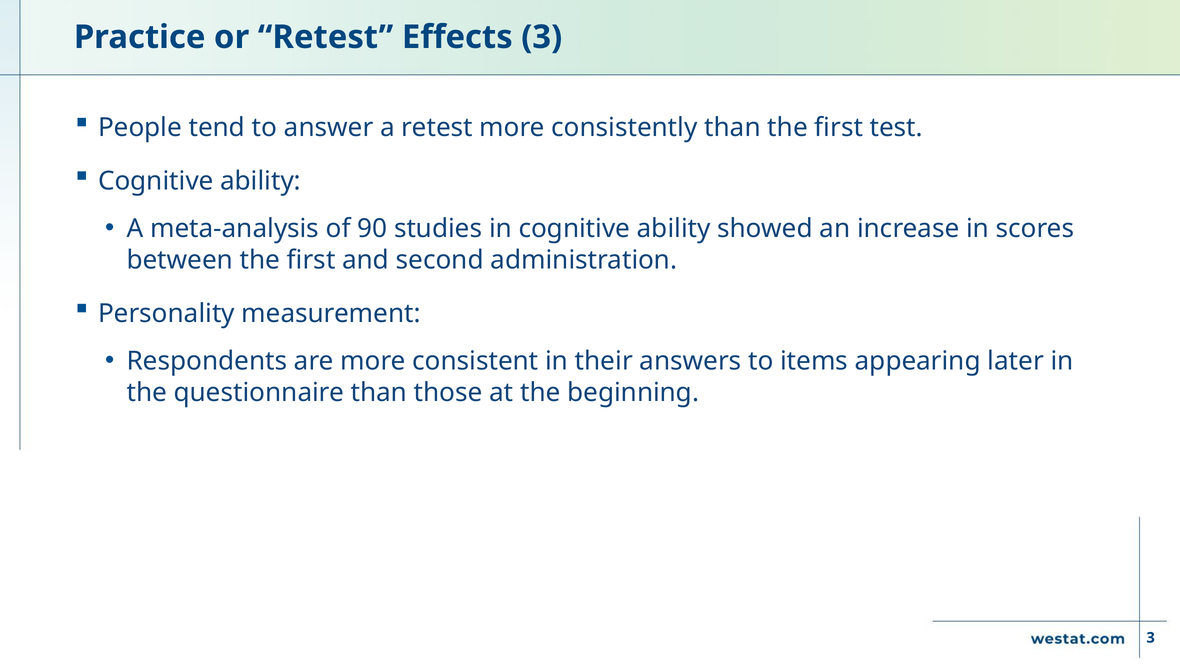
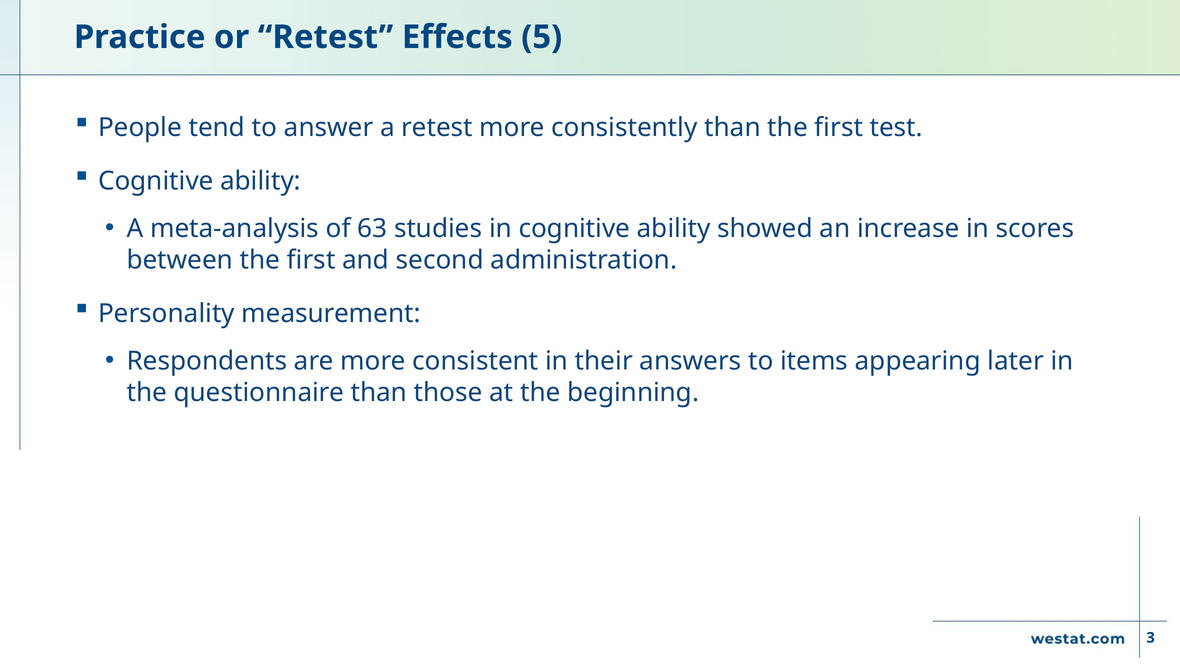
Effects 3: 3 -> 5
90: 90 -> 63
